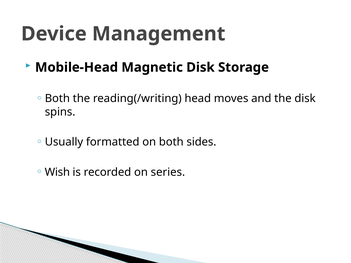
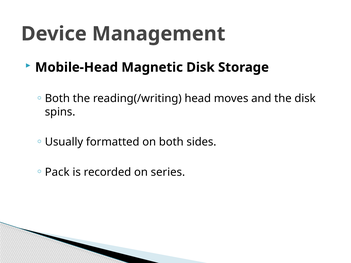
Wish: Wish -> Pack
